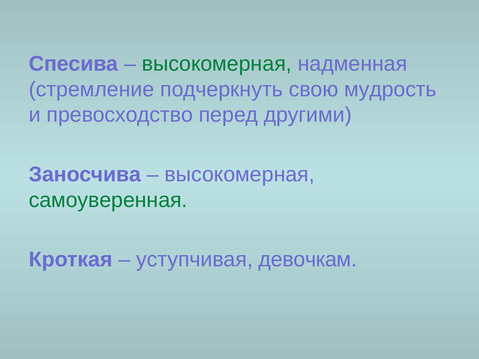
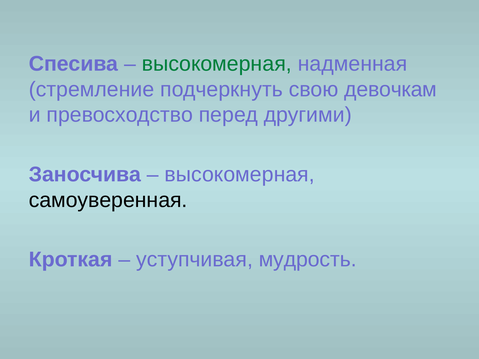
мудрость: мудрость -> девочкам
самоуверенная colour: green -> black
девочкам: девочкам -> мудрость
